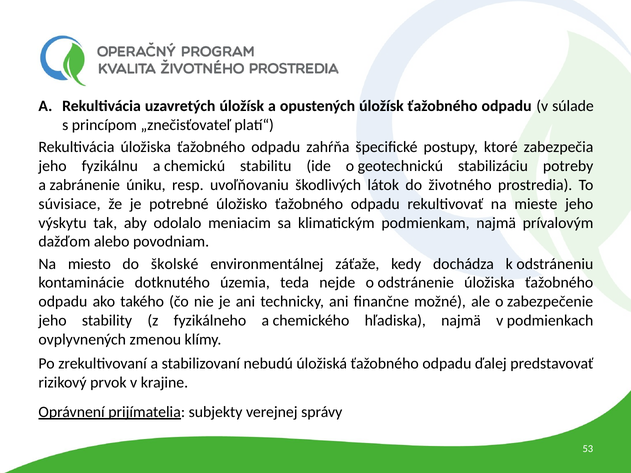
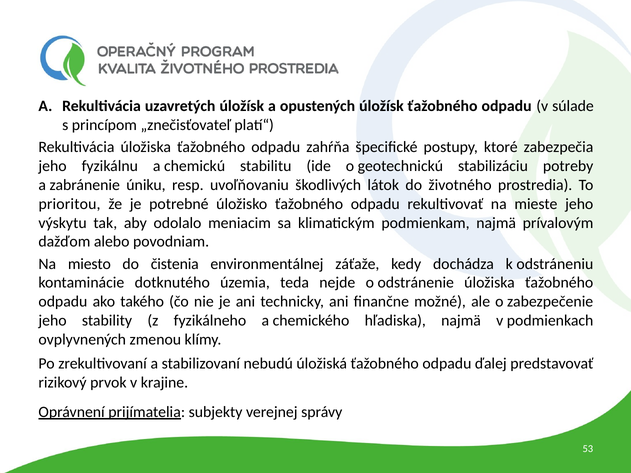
súvisiace: súvisiace -> prioritou
školské: školské -> čistenia
